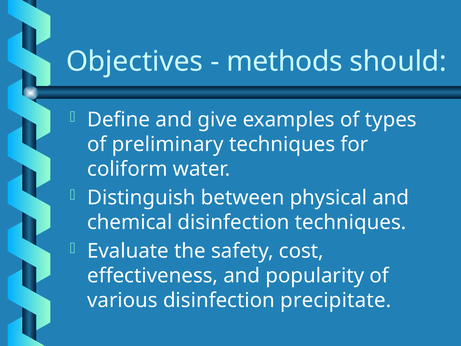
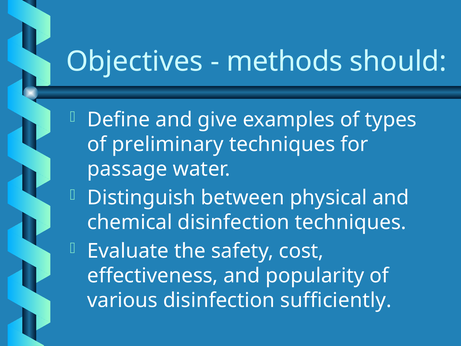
coliform: coliform -> passage
precipitate: precipitate -> sufficiently
